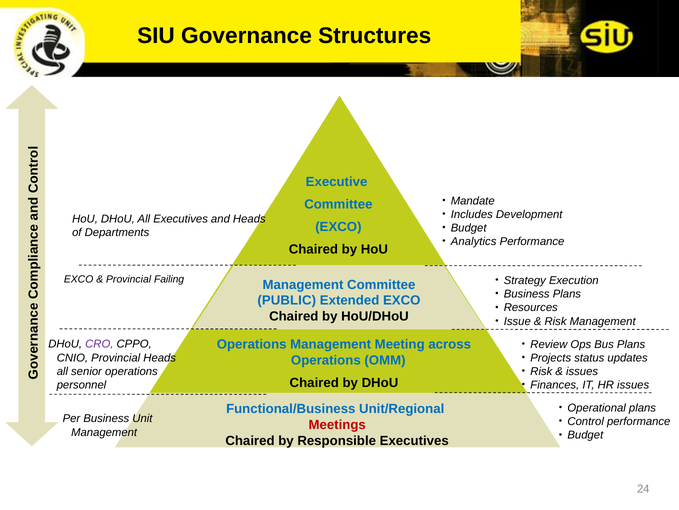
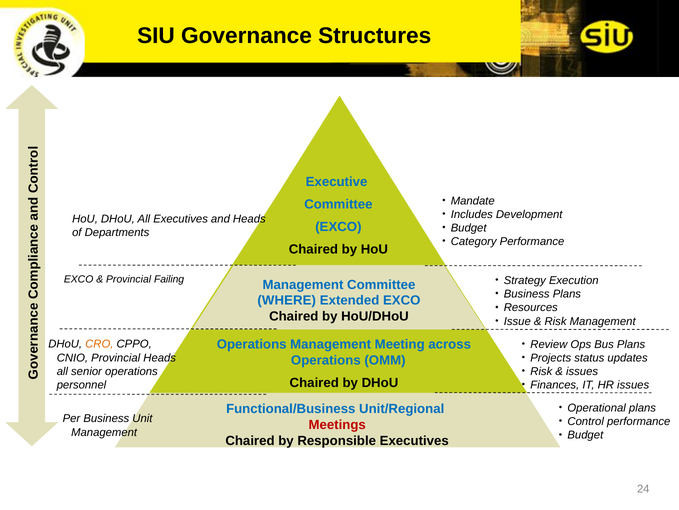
Analytics: Analytics -> Category
PUBLIC: PUBLIC -> WHERE
CRO colour: purple -> orange
